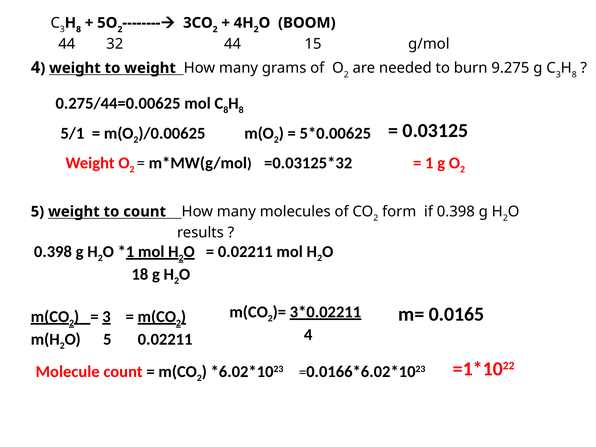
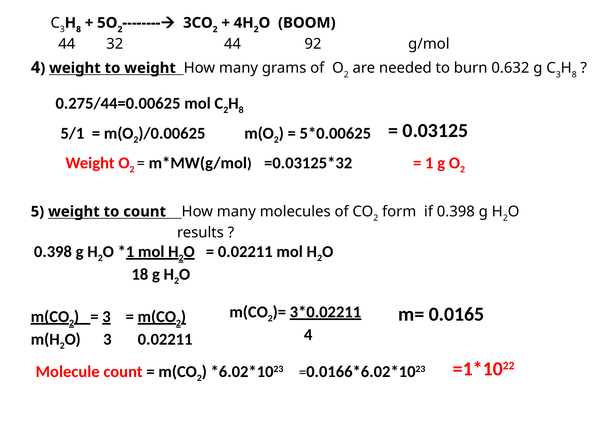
15: 15 -> 92
9.275: 9.275 -> 0.632
8 at (226, 110): 8 -> 2
5 at (107, 339): 5 -> 3
